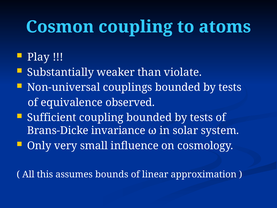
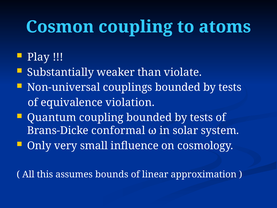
observed: observed -> violation
Sufficient: Sufficient -> Quantum
invariance: invariance -> conformal
